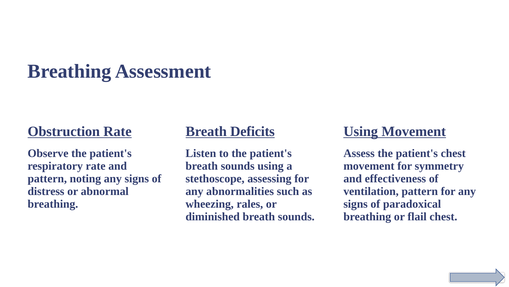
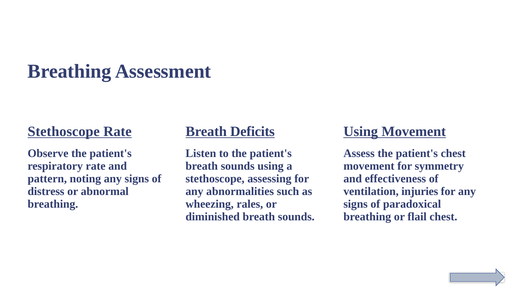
Obstruction at (64, 131): Obstruction -> Stethoscope
ventilation pattern: pattern -> injuries
